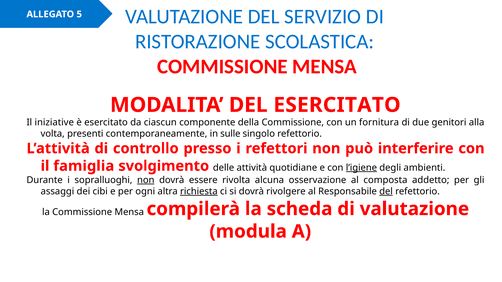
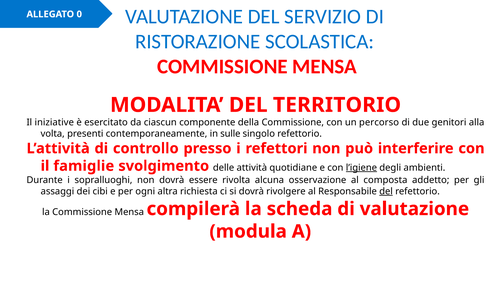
5: 5 -> 0
DEL ESERCITATO: ESERCITATO -> TERRITORIO
fornitura: fornitura -> percorso
famiglia: famiglia -> famiglie
non at (146, 180) underline: present -> none
richiesta underline: present -> none
